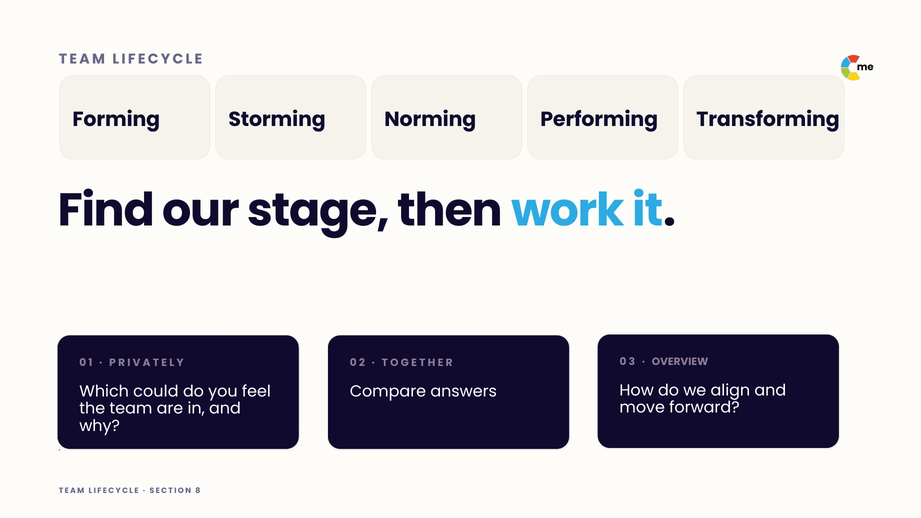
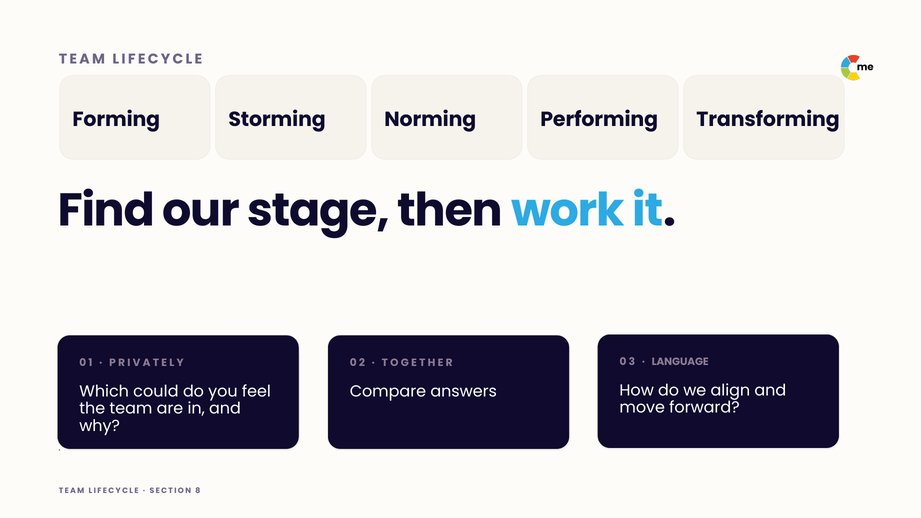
OVERVIEW: OVERVIEW -> LANGUAGE
